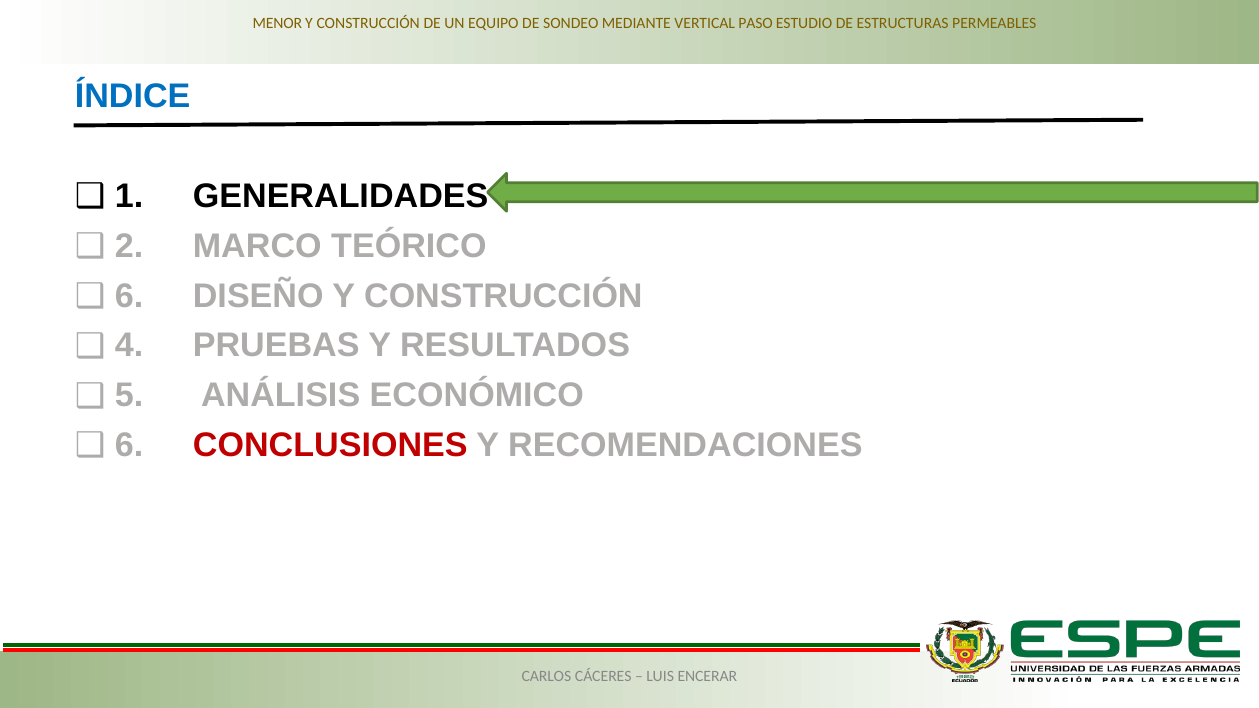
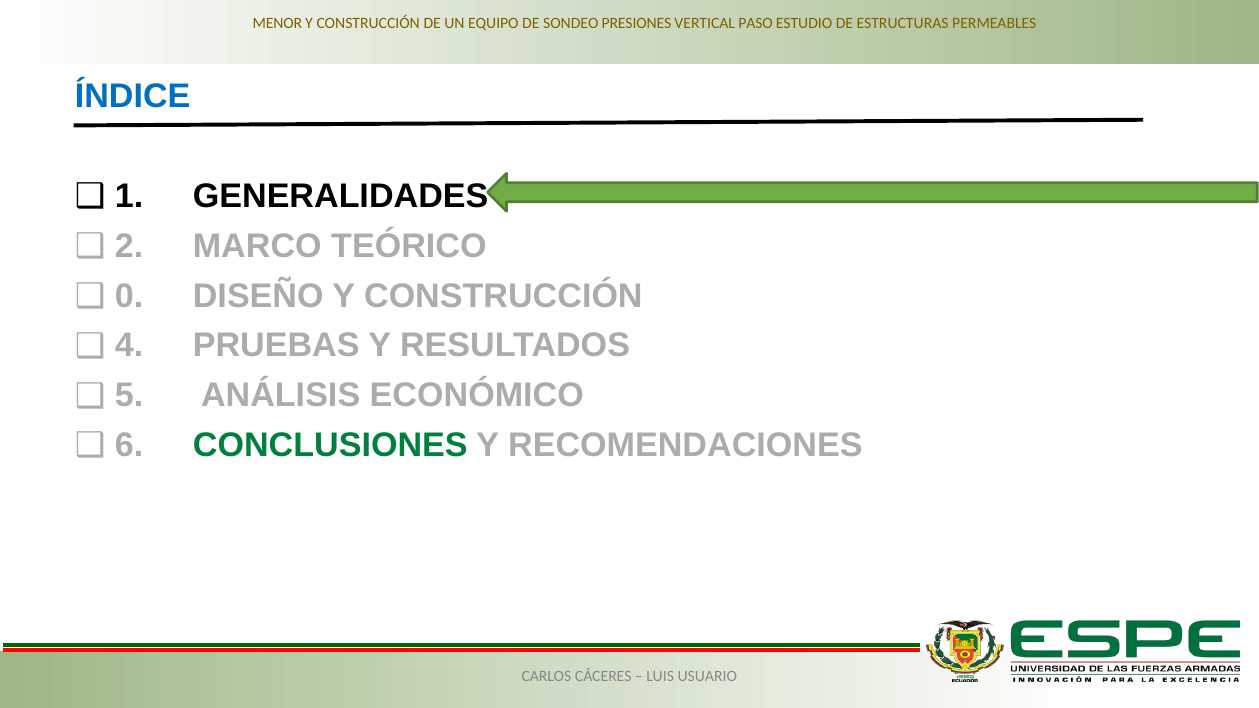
MEDIANTE: MEDIANTE -> PRESIONES
6 at (129, 296): 6 -> 0
CONCLUSIONES colour: red -> green
ENCERAR: ENCERAR -> USUARIO
